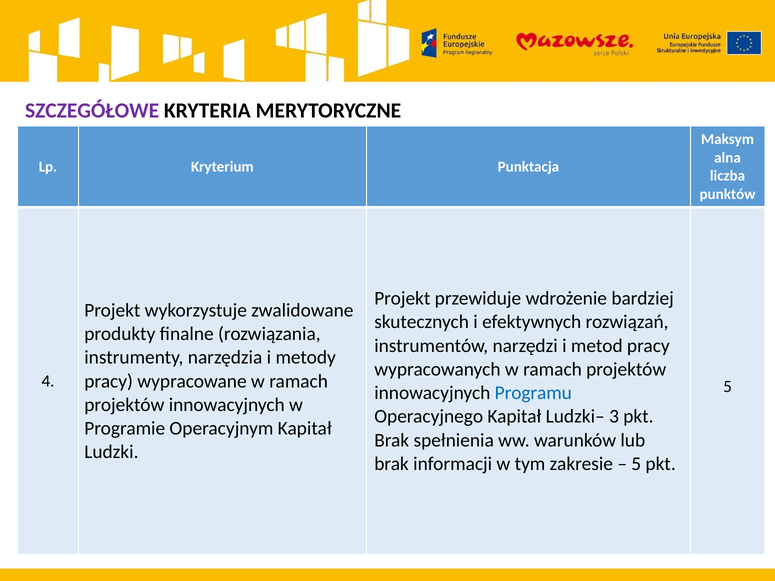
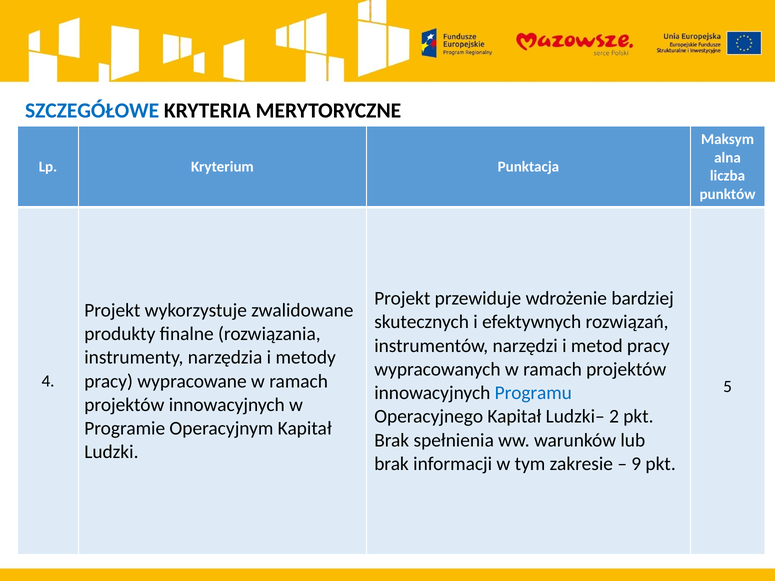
SZCZEGÓŁOWE colour: purple -> blue
3: 3 -> 2
5 at (636, 464): 5 -> 9
